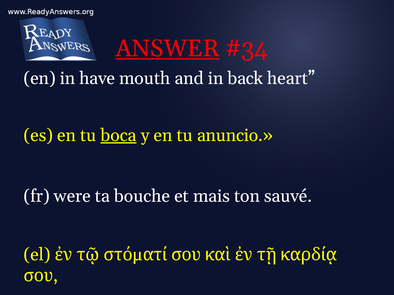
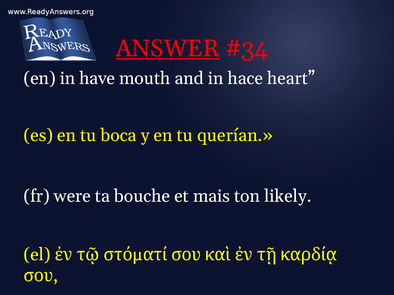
back: back -> hace
boca underline: present -> none
anuncio: anuncio -> querían
sauvé: sauvé -> likely
